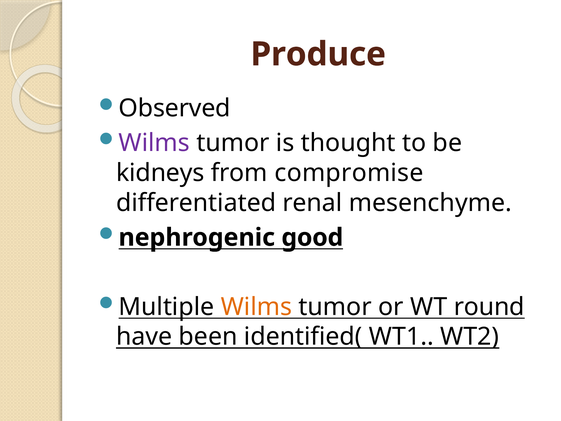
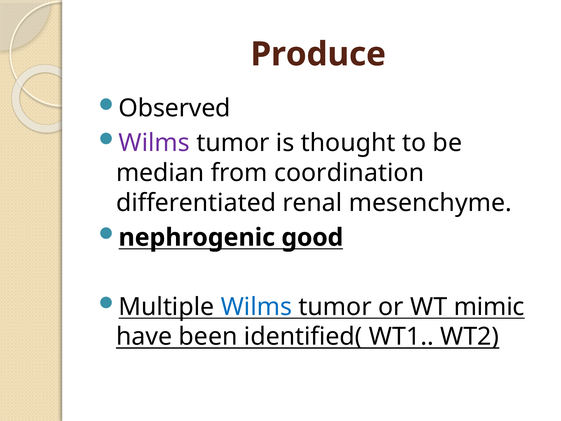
kidneys: kidneys -> median
compromise: compromise -> coordination
Wilms at (256, 307) colour: orange -> blue
round: round -> mimic
